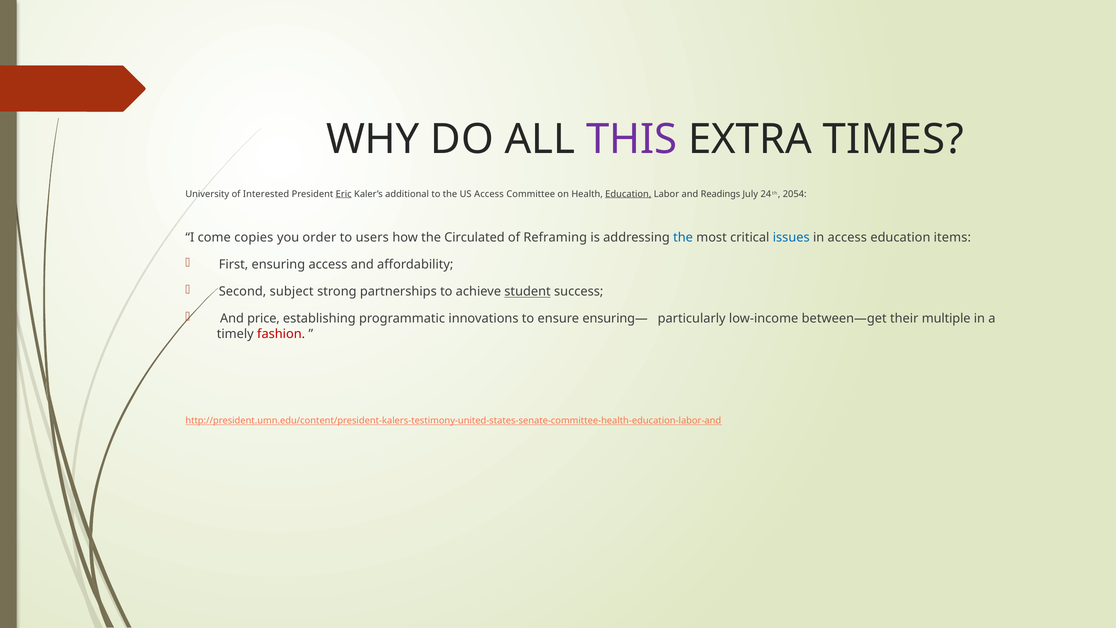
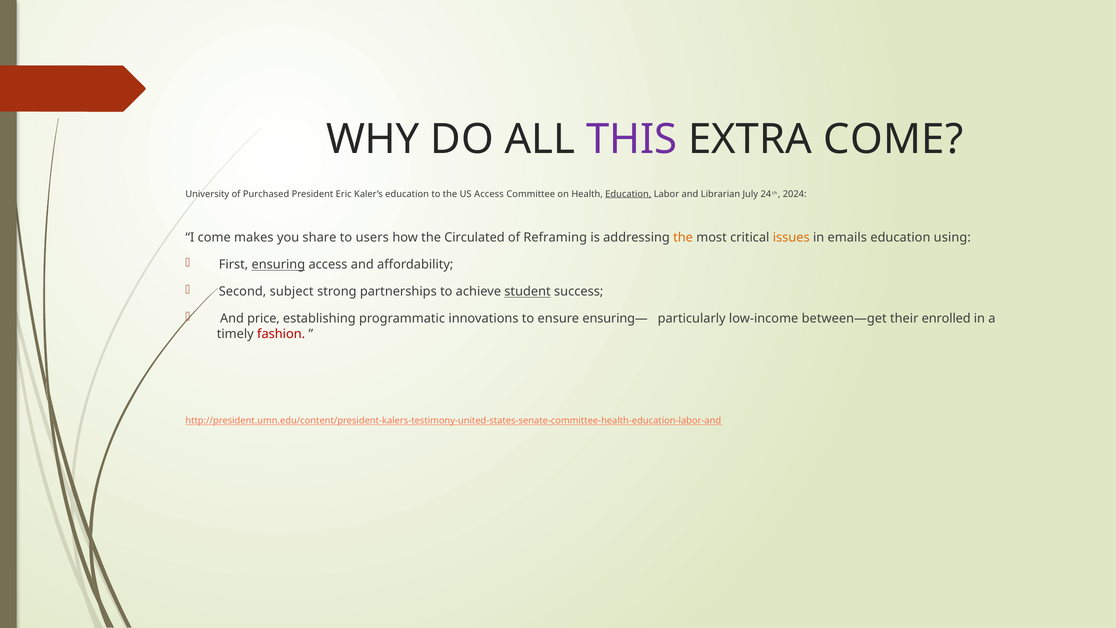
EXTRA TIMES: TIMES -> COME
Interested: Interested -> Purchased
Eric underline: present -> none
Kaler’s additional: additional -> education
Readings: Readings -> Librarian
2054: 2054 -> 2024
copies: copies -> makes
order: order -> share
the at (683, 238) colour: blue -> orange
issues colour: blue -> orange
in access: access -> emails
items: items -> using
ensuring underline: none -> present
multiple: multiple -> enrolled
